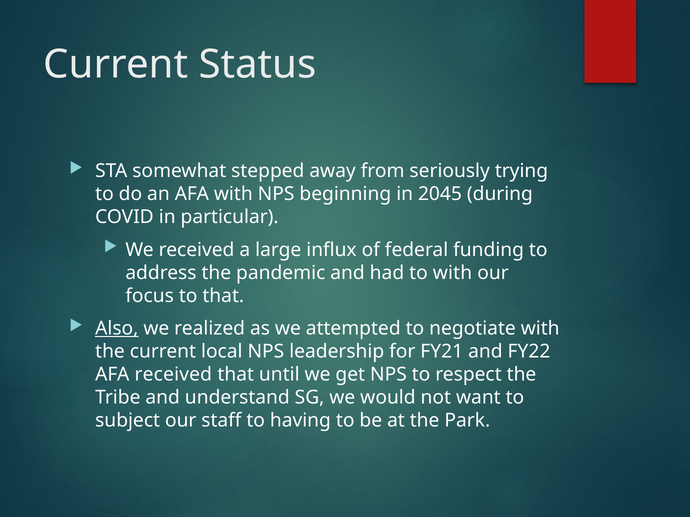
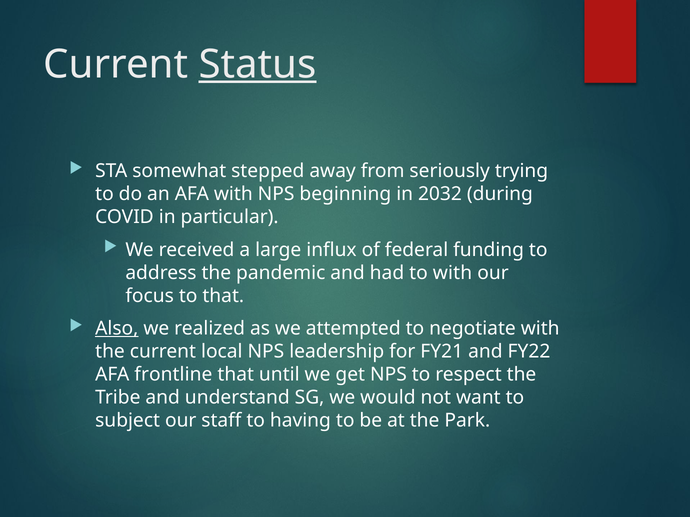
Status underline: none -> present
2045: 2045 -> 2032
AFA received: received -> frontline
